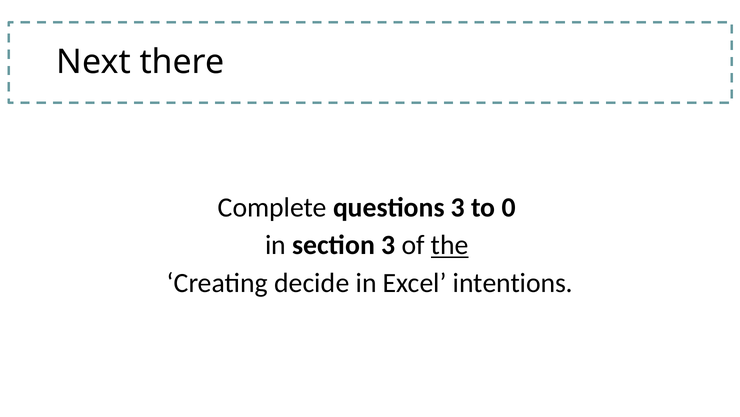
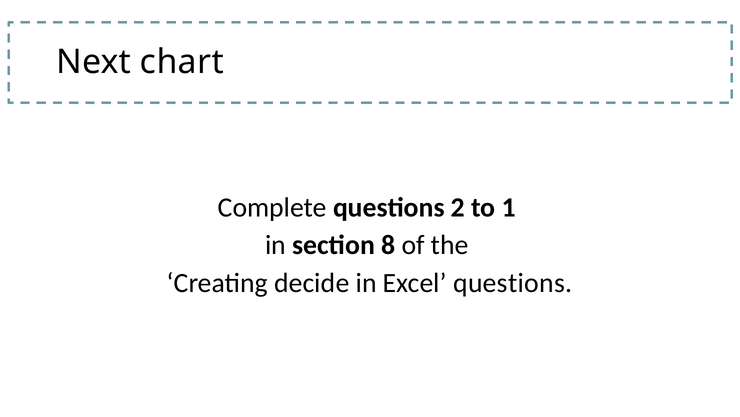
there: there -> chart
questions 3: 3 -> 2
0: 0 -> 1
section 3: 3 -> 8
the underline: present -> none
Excel intentions: intentions -> questions
